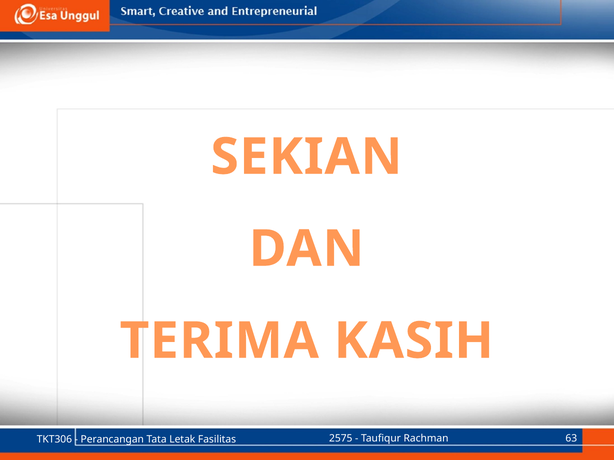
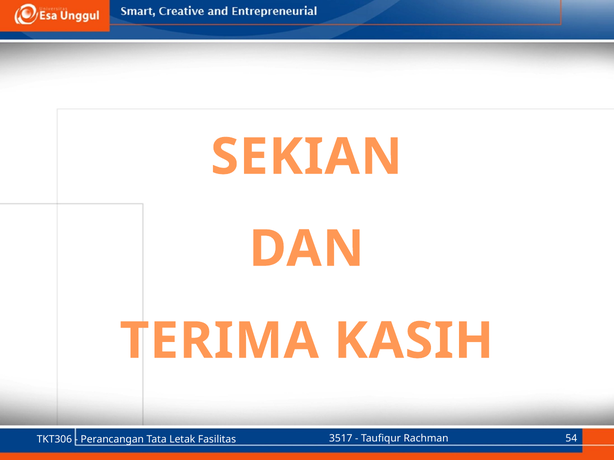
2575: 2575 -> 3517
63: 63 -> 54
